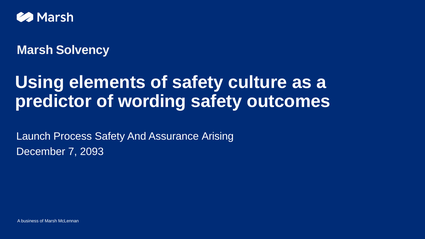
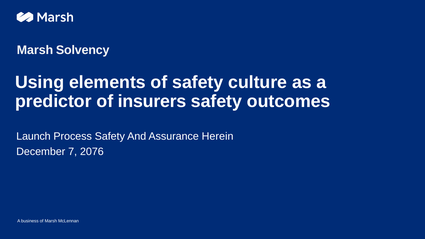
wording: wording -> insurers
Arising: Arising -> Herein
2093: 2093 -> 2076
